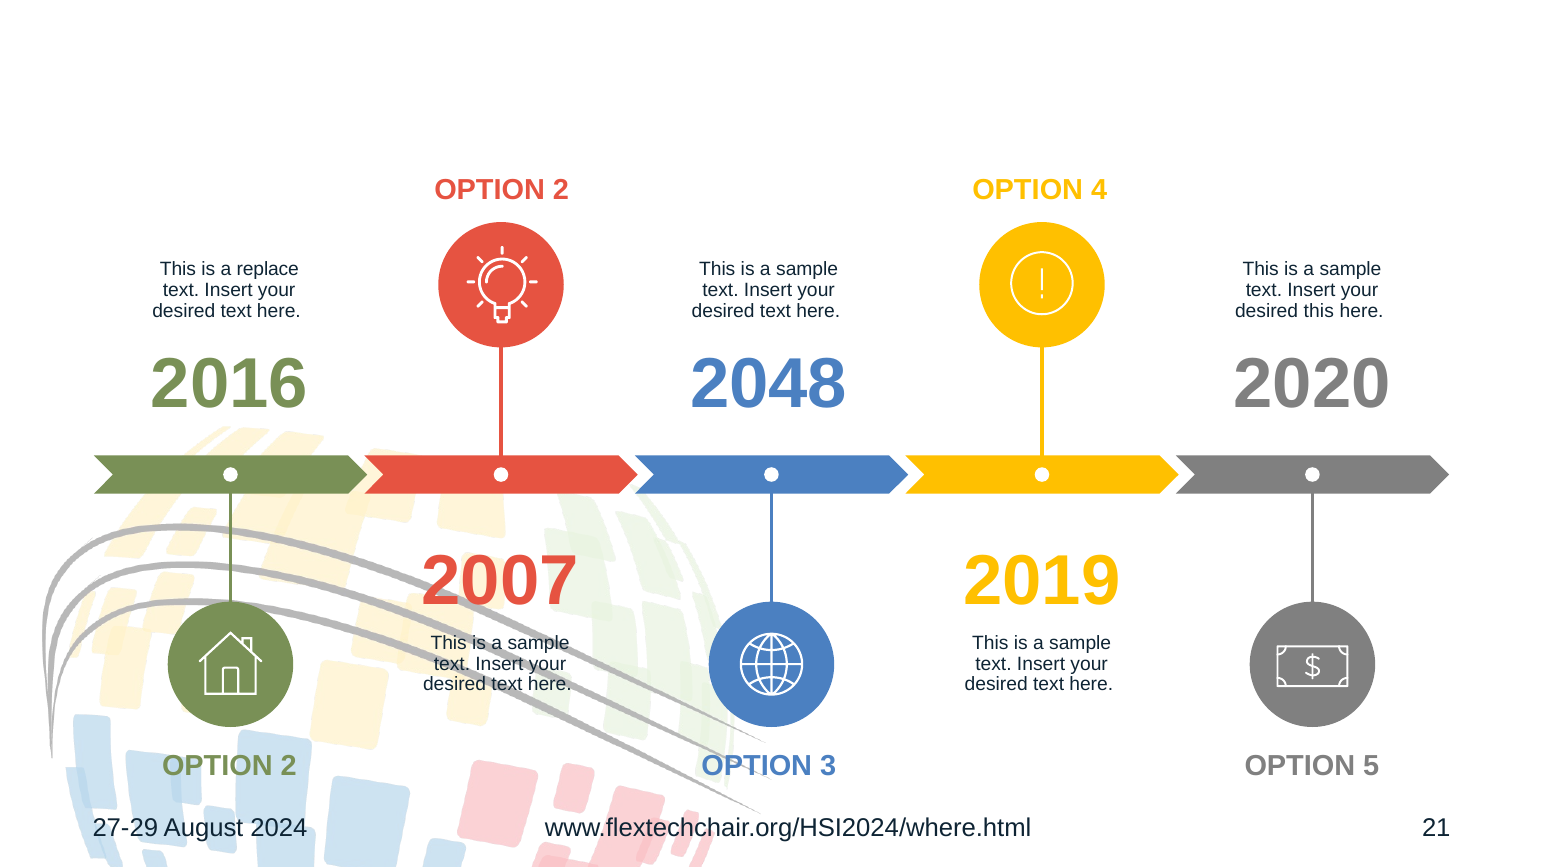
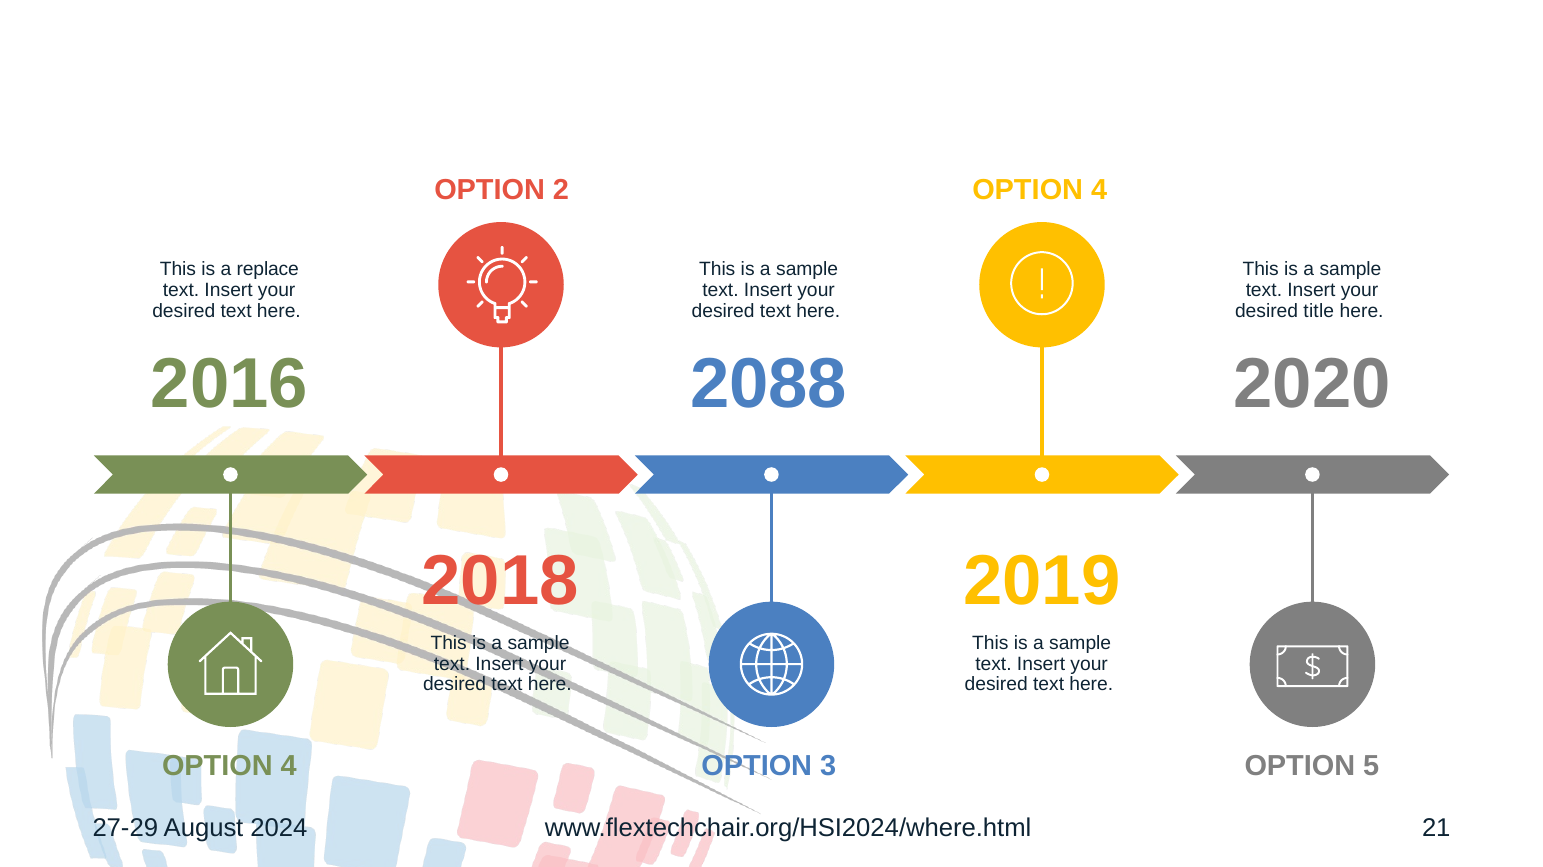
desired this: this -> title
2048: 2048 -> 2088
2007: 2007 -> 2018
2 at (289, 766): 2 -> 4
